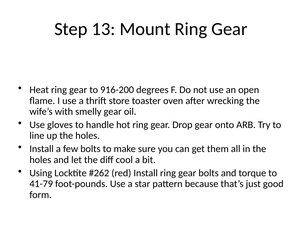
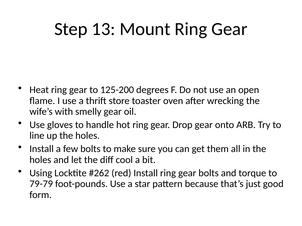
916-200: 916-200 -> 125-200
41-79: 41-79 -> 79-79
